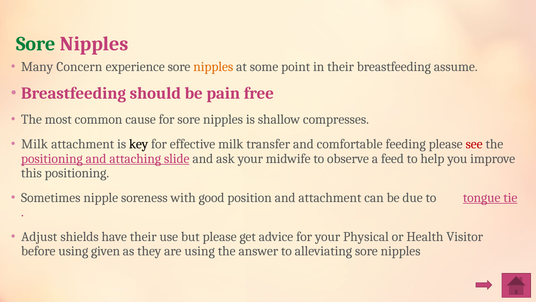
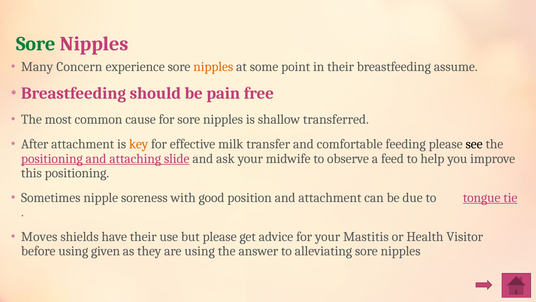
compresses: compresses -> transferred
Milk at (35, 144): Milk -> After
key colour: black -> orange
see colour: red -> black
Adjust: Adjust -> Moves
Physical: Physical -> Mastitis
